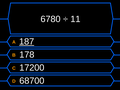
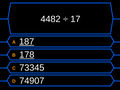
6780: 6780 -> 4482
11: 11 -> 17
178 underline: none -> present
17200: 17200 -> 73345
68700: 68700 -> 74907
